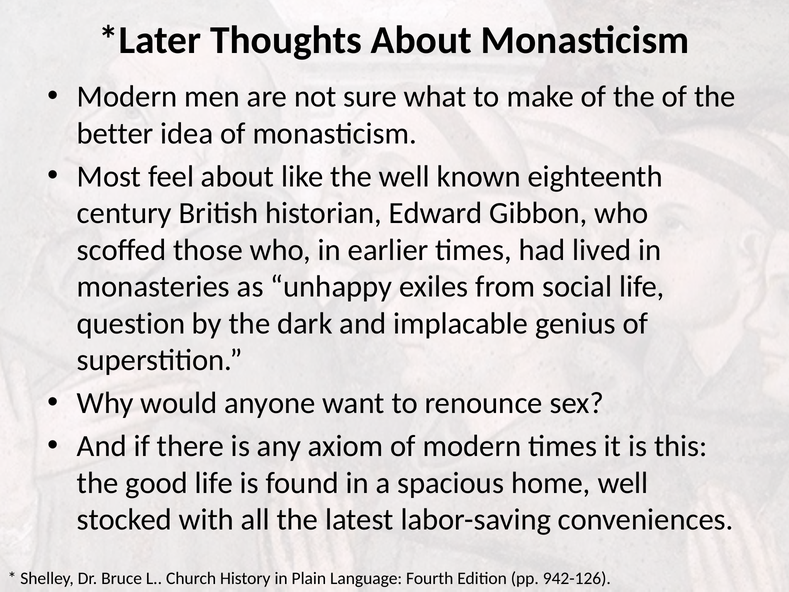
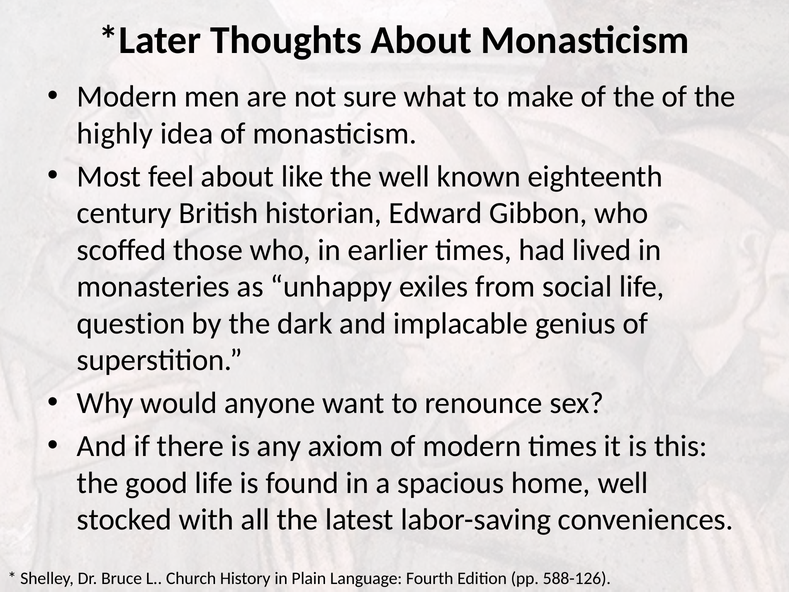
better: better -> highly
942-126: 942-126 -> 588-126
